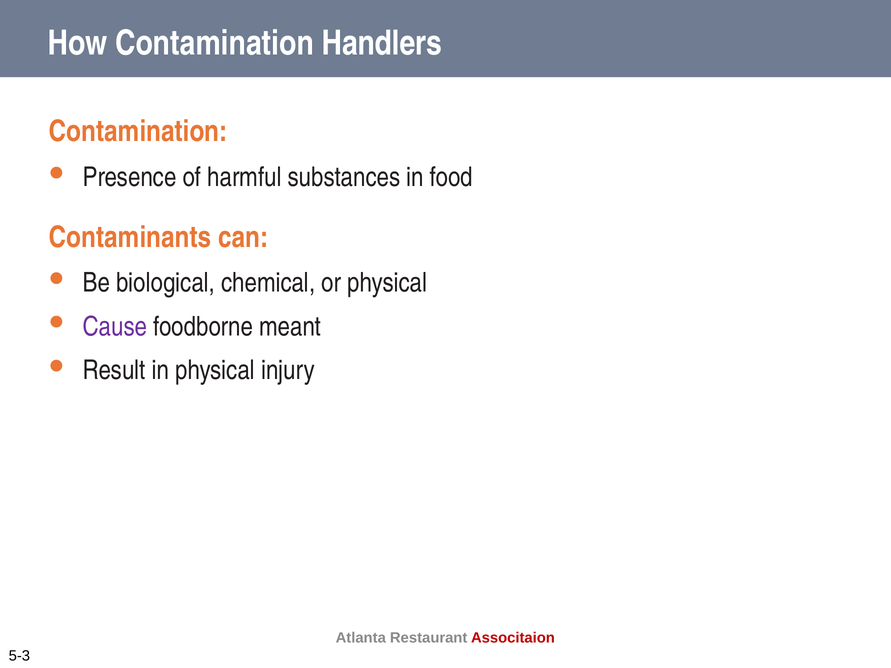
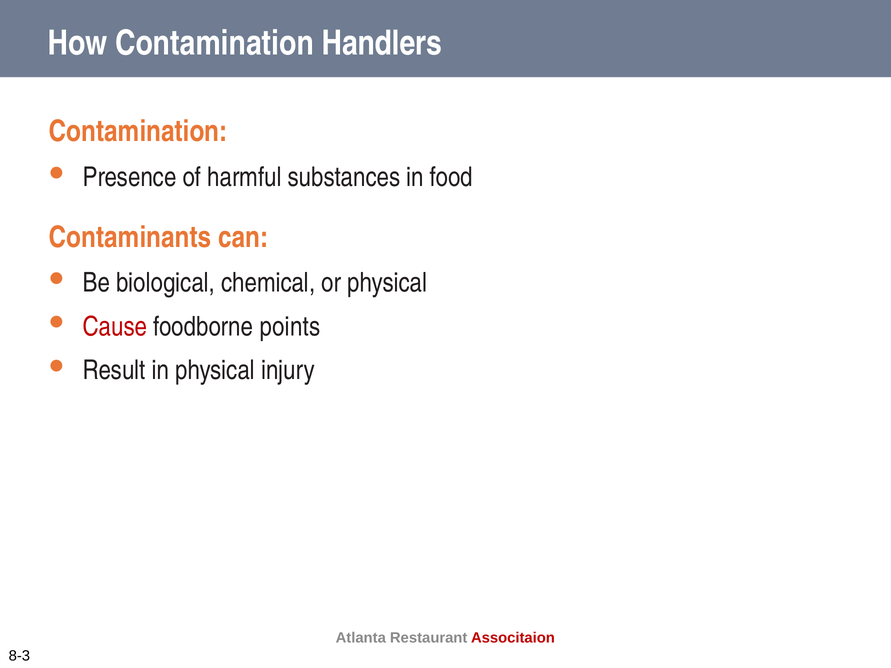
Cause colour: purple -> red
meant: meant -> points
5-3: 5-3 -> 8-3
